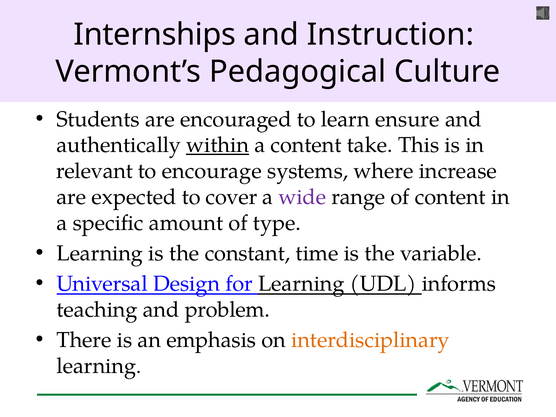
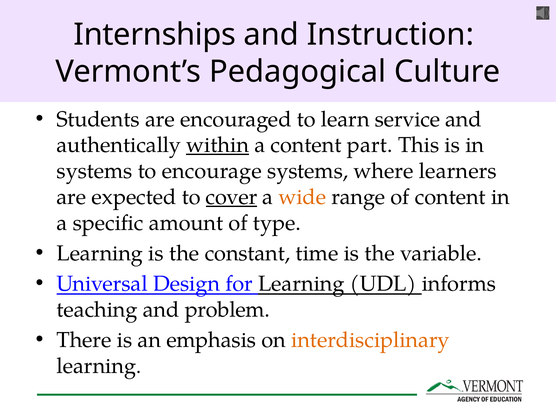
ensure: ensure -> service
take: take -> part
relevant at (95, 171): relevant -> systems
increase: increase -> learners
cover underline: none -> present
wide colour: purple -> orange
